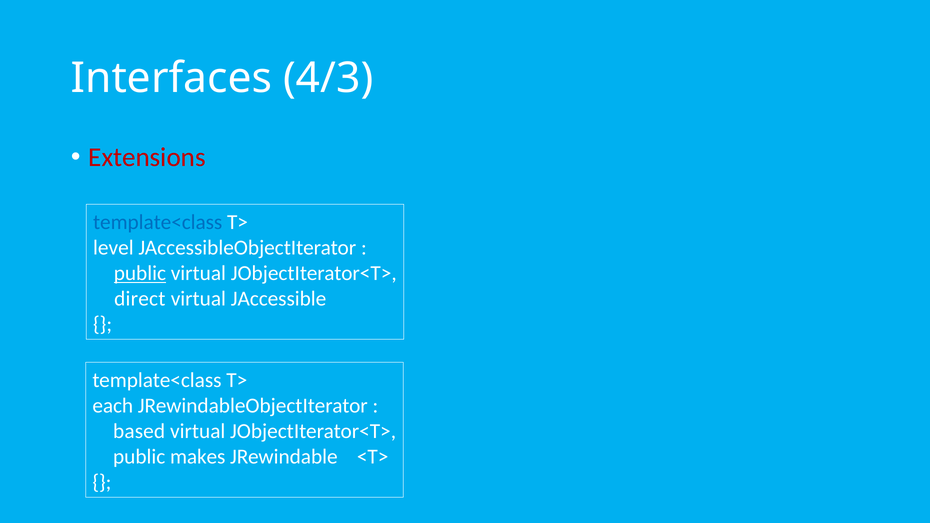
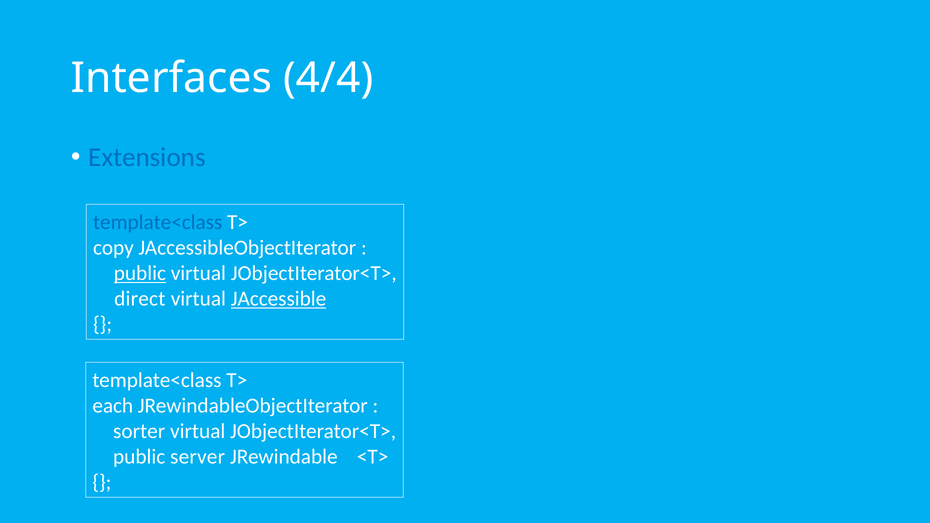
4/3: 4/3 -> 4/4
Extensions colour: red -> blue
level: level -> copy
JAccessible underline: none -> present
based: based -> sorter
makes: makes -> server
